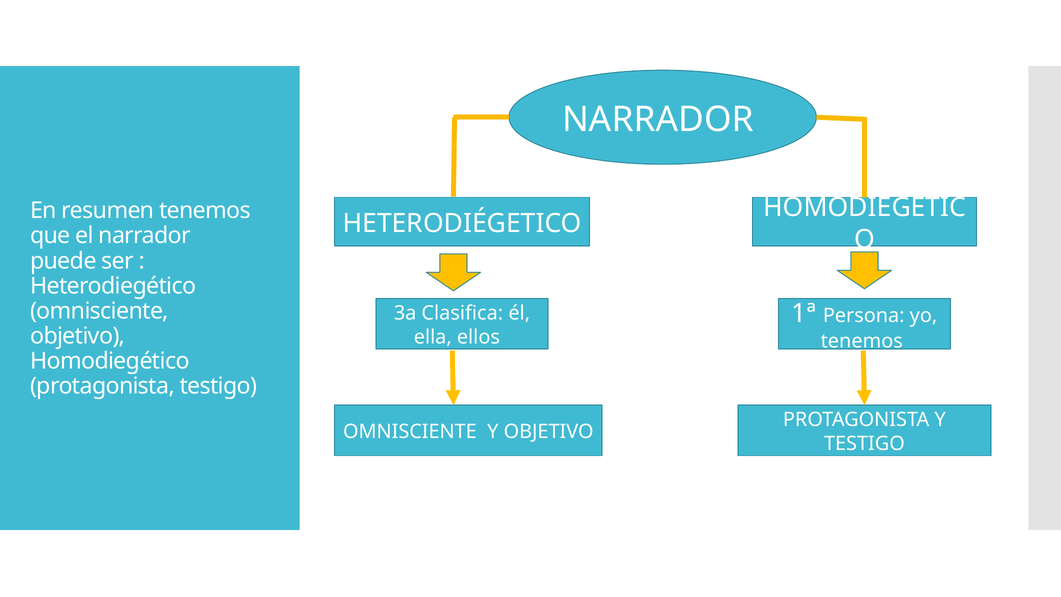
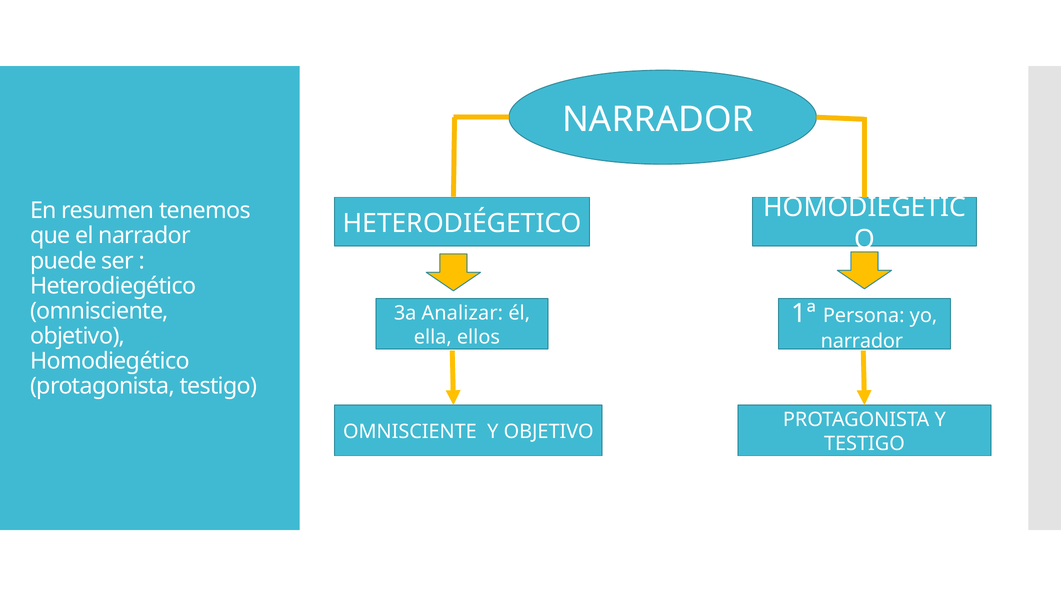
Clasifica: Clasifica -> Analizar
tenemos at (862, 341): tenemos -> narrador
